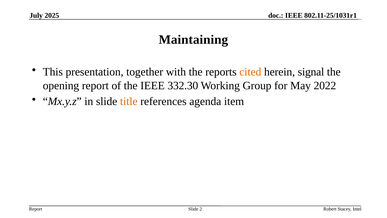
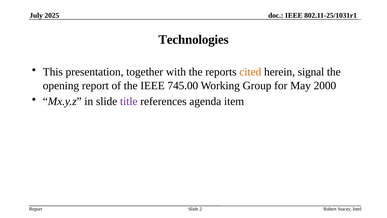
Maintaining: Maintaining -> Technologies
332.30: 332.30 -> 745.00
2022: 2022 -> 2000
title colour: orange -> purple
